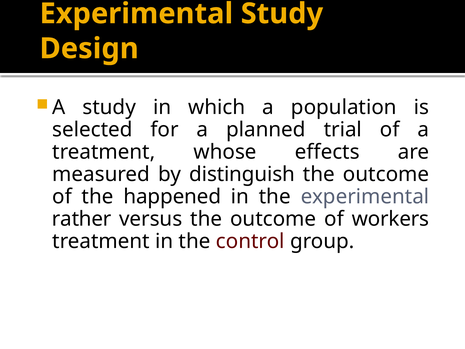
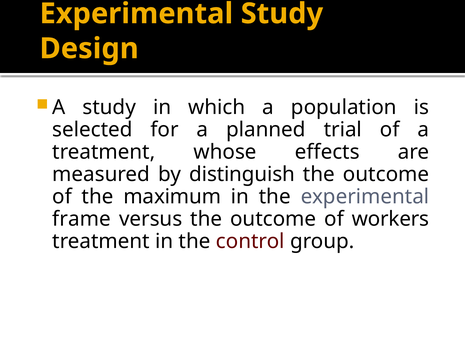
happened: happened -> maximum
rather: rather -> frame
